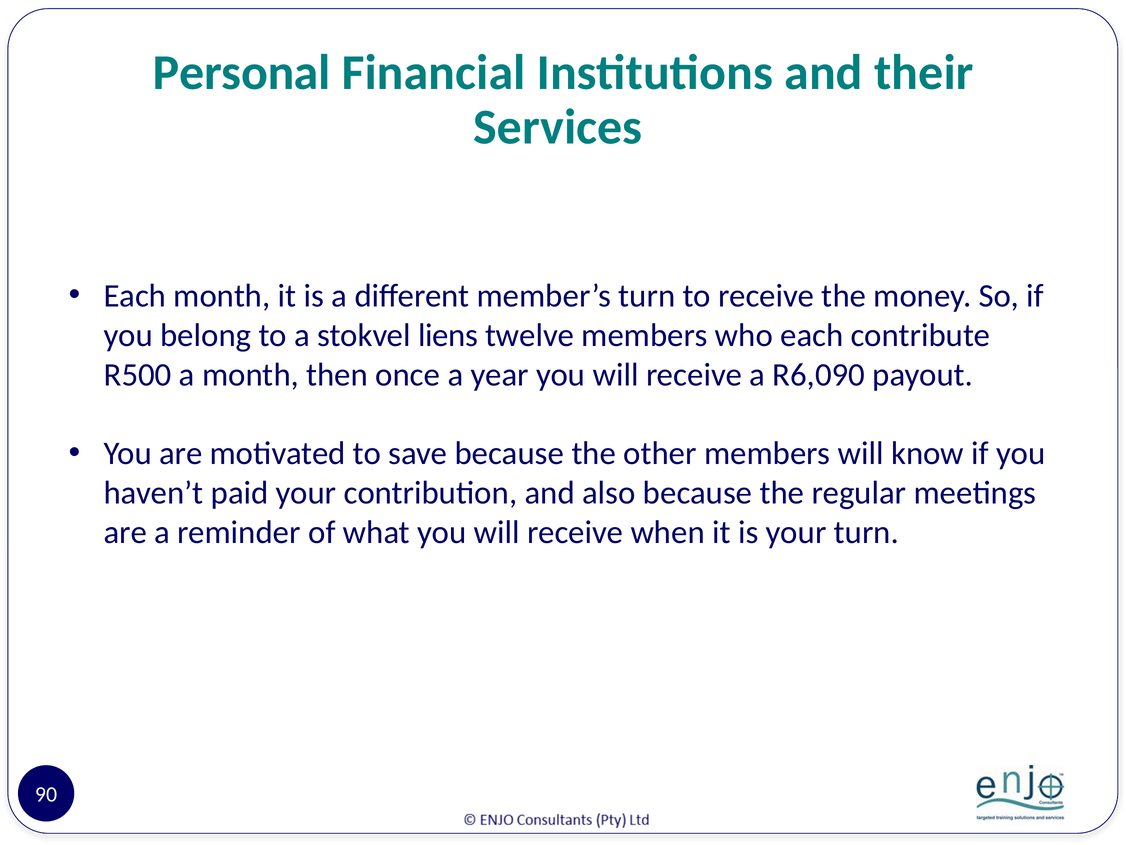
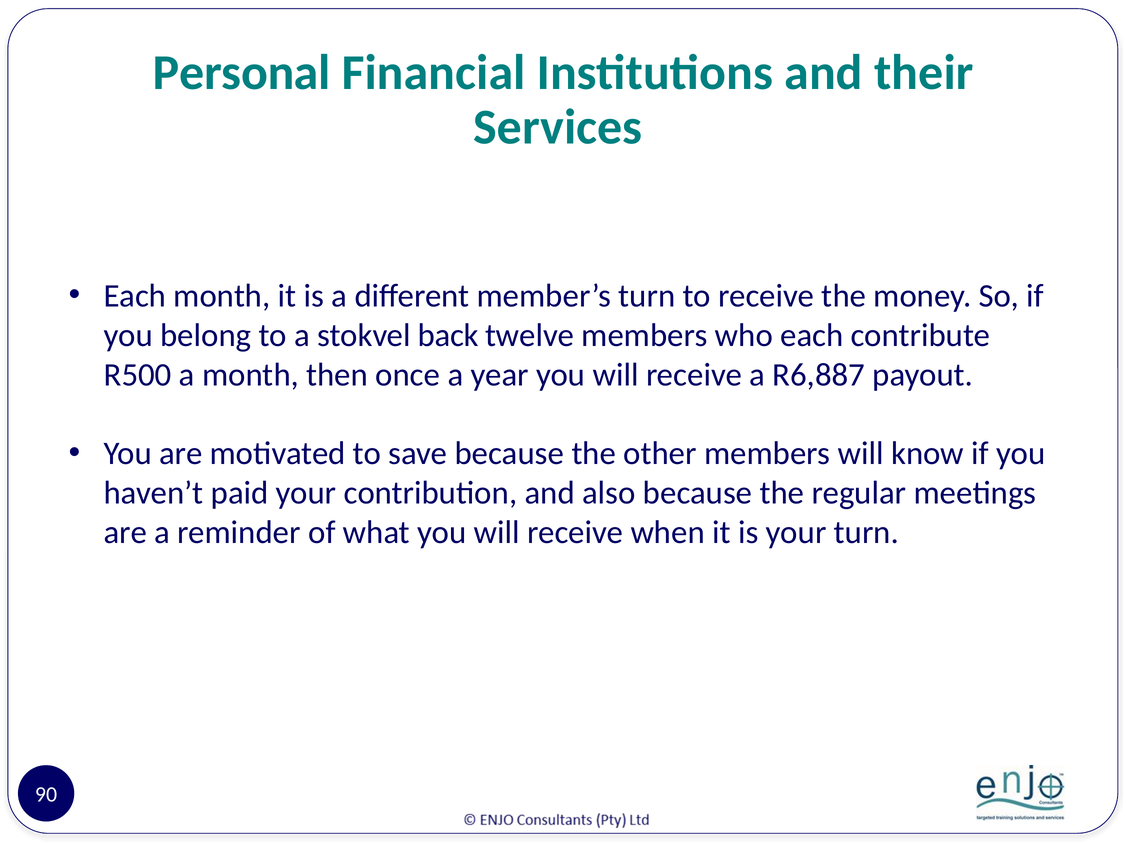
liens: liens -> back
R6,090: R6,090 -> R6,887
